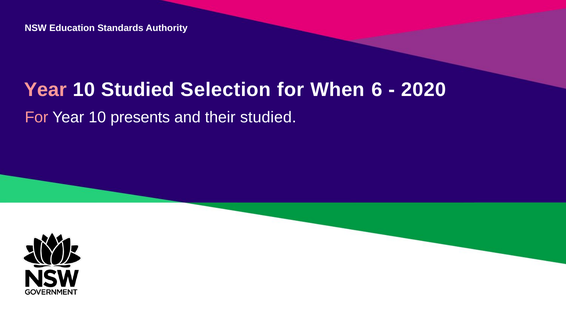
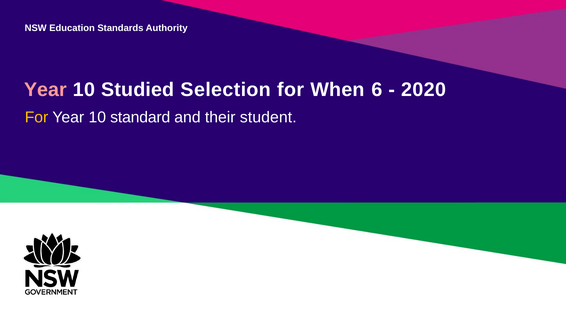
For at (37, 118) colour: pink -> yellow
presents: presents -> standard
their studied: studied -> student
